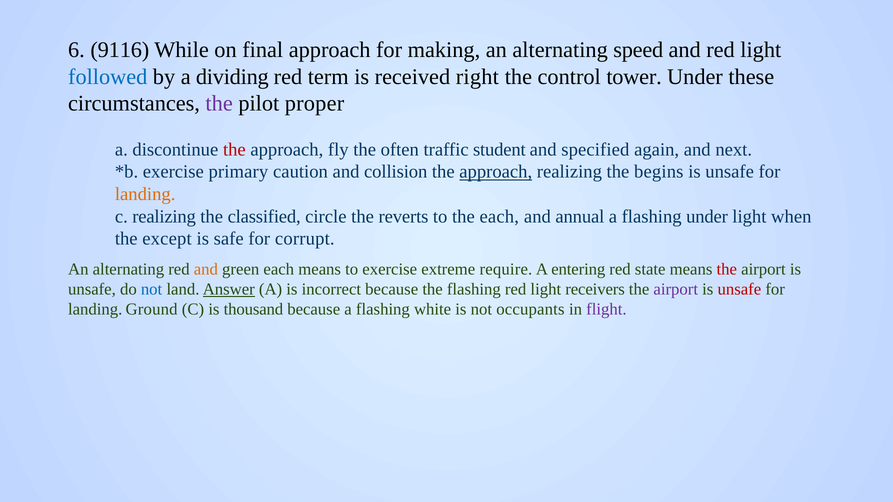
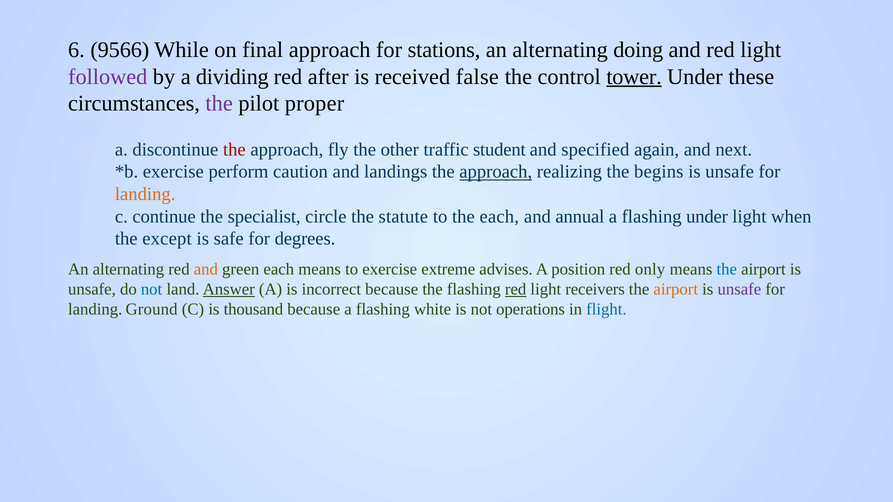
9116: 9116 -> 9566
making: making -> stations
speed: speed -> doing
followed colour: blue -> purple
term: term -> after
right: right -> false
tower underline: none -> present
often: often -> other
primary: primary -> perform
collision: collision -> landings
c realizing: realizing -> continue
classified: classified -> specialist
reverts: reverts -> statute
corrupt: corrupt -> degrees
require: require -> advises
entering: entering -> position
state: state -> only
the at (727, 269) colour: red -> blue
red at (516, 289) underline: none -> present
airport at (676, 289) colour: purple -> orange
unsafe at (739, 289) colour: red -> purple
occupants: occupants -> operations
flight colour: purple -> blue
